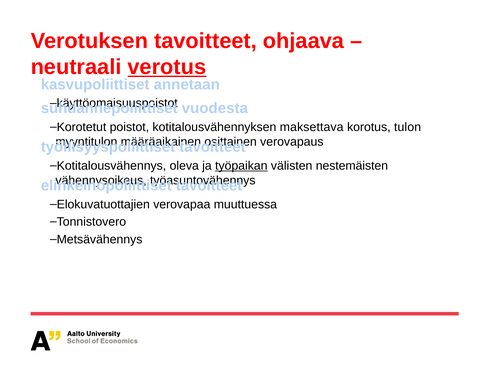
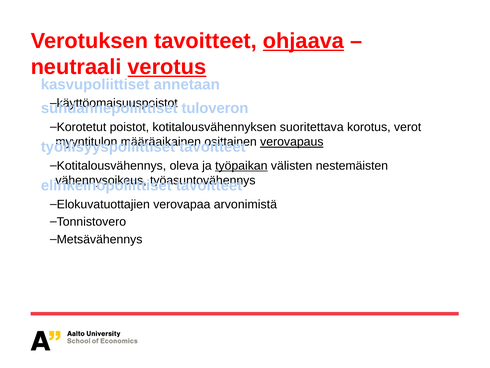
ohjaava underline: none -> present
vuodesta: vuodesta -> tuloveron
maksettava: maksettava -> suoritettava
tulon: tulon -> verot
verovapaus underline: none -> present
muuttuessa: muuttuessa -> arvonimistä
